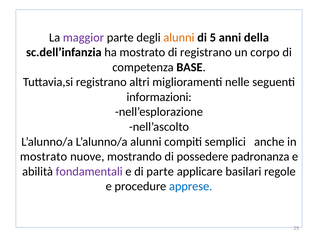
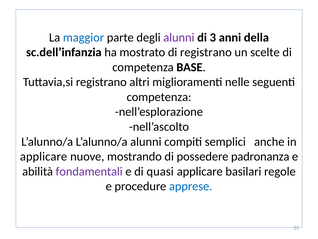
maggior colour: purple -> blue
alunni at (179, 37) colour: orange -> purple
5: 5 -> 3
corpo: corpo -> scelte
informazioni at (159, 97): informazioni -> competenza
mostrato at (44, 156): mostrato -> applicare
di parte: parte -> quasi
